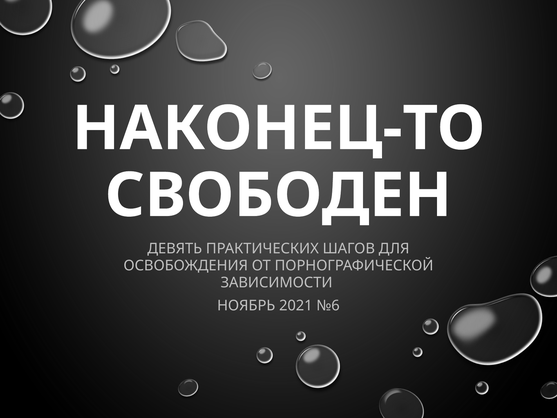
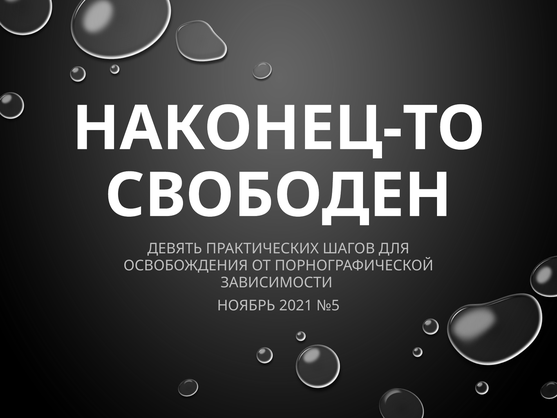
№6: №6 -> №5
